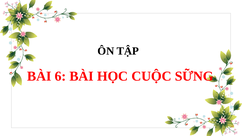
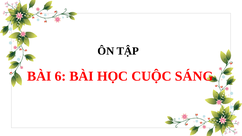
SỮNG: SỮNG -> SÁNG
